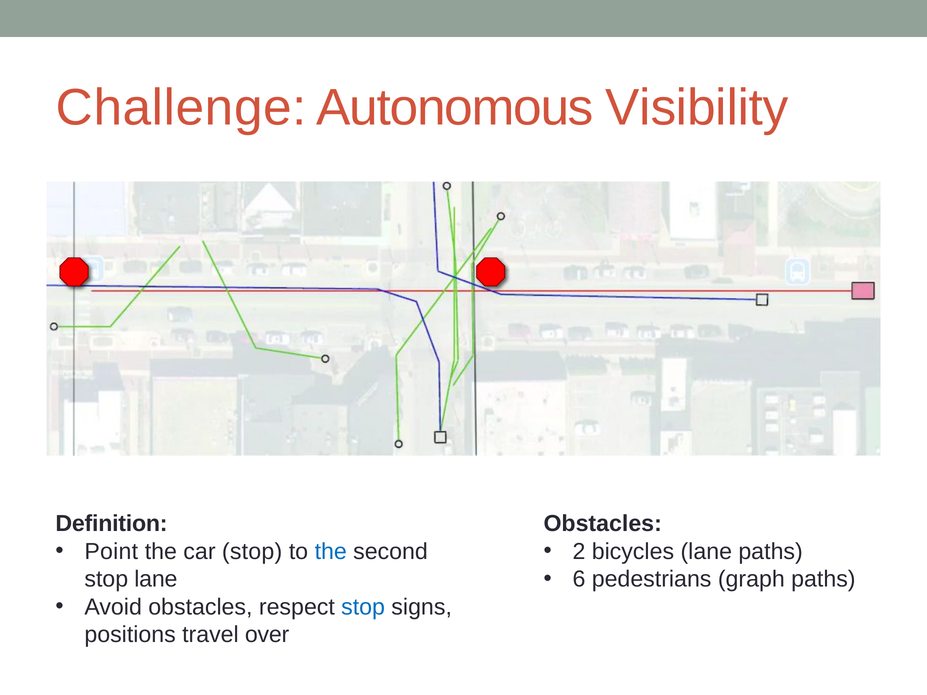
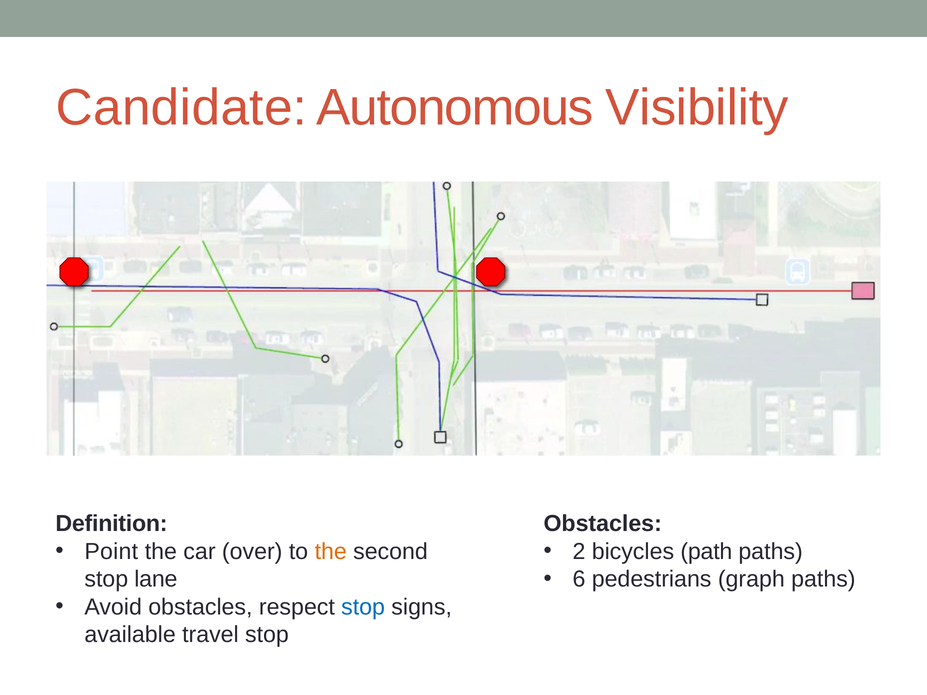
Challenge: Challenge -> Candidate
car stop: stop -> over
the at (331, 552) colour: blue -> orange
bicycles lane: lane -> path
positions: positions -> available
travel over: over -> stop
